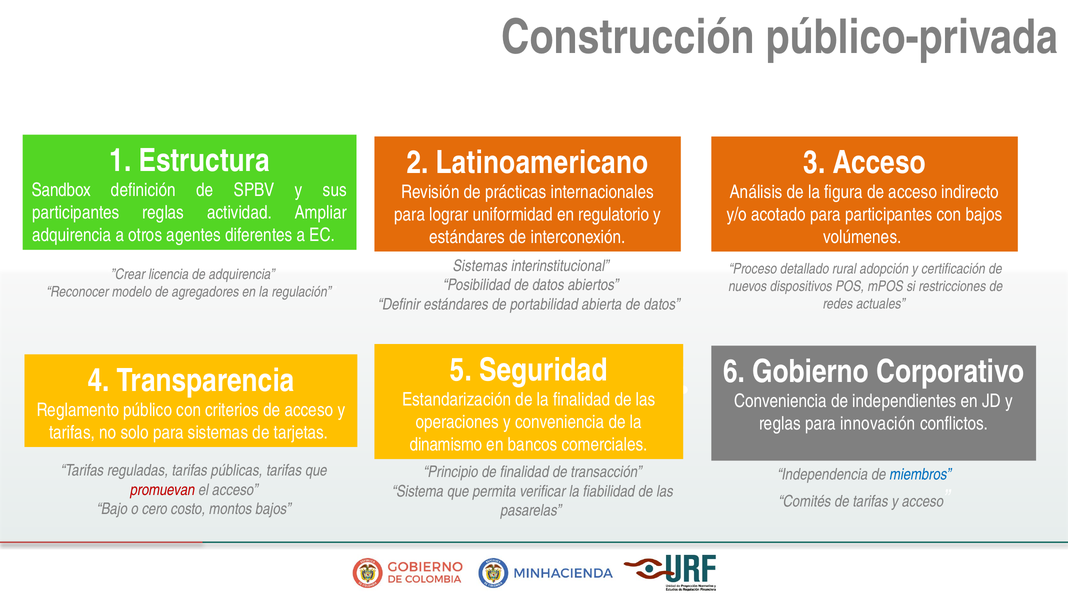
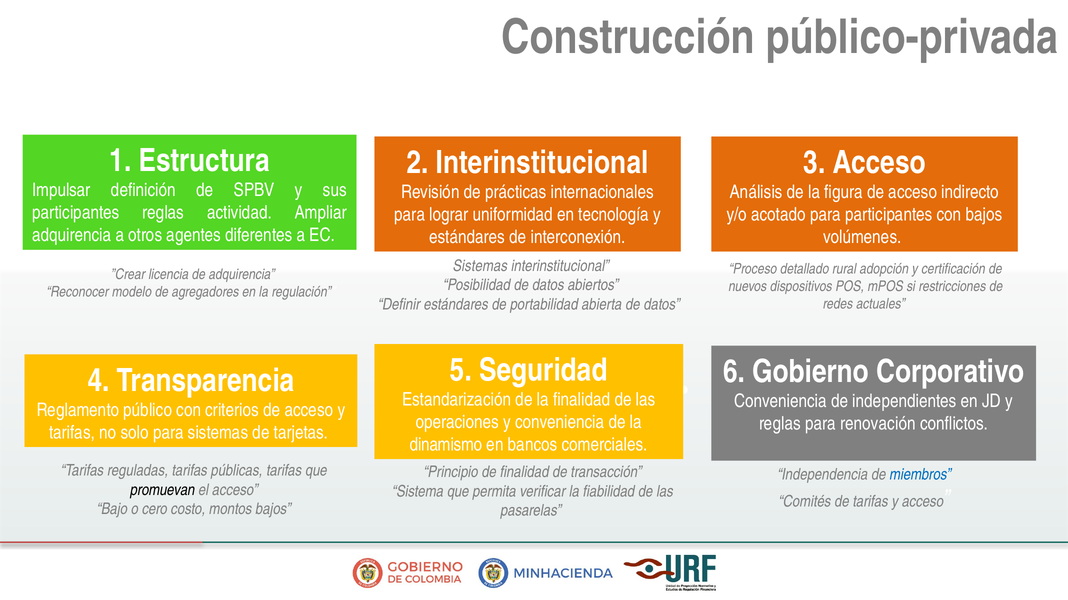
2 Latinoamericano: Latinoamericano -> Interinstitucional
Sandbox: Sandbox -> Impulsar
regulatorio: regulatorio -> tecnología
innovación: innovación -> renovación
promuevan colour: red -> black
